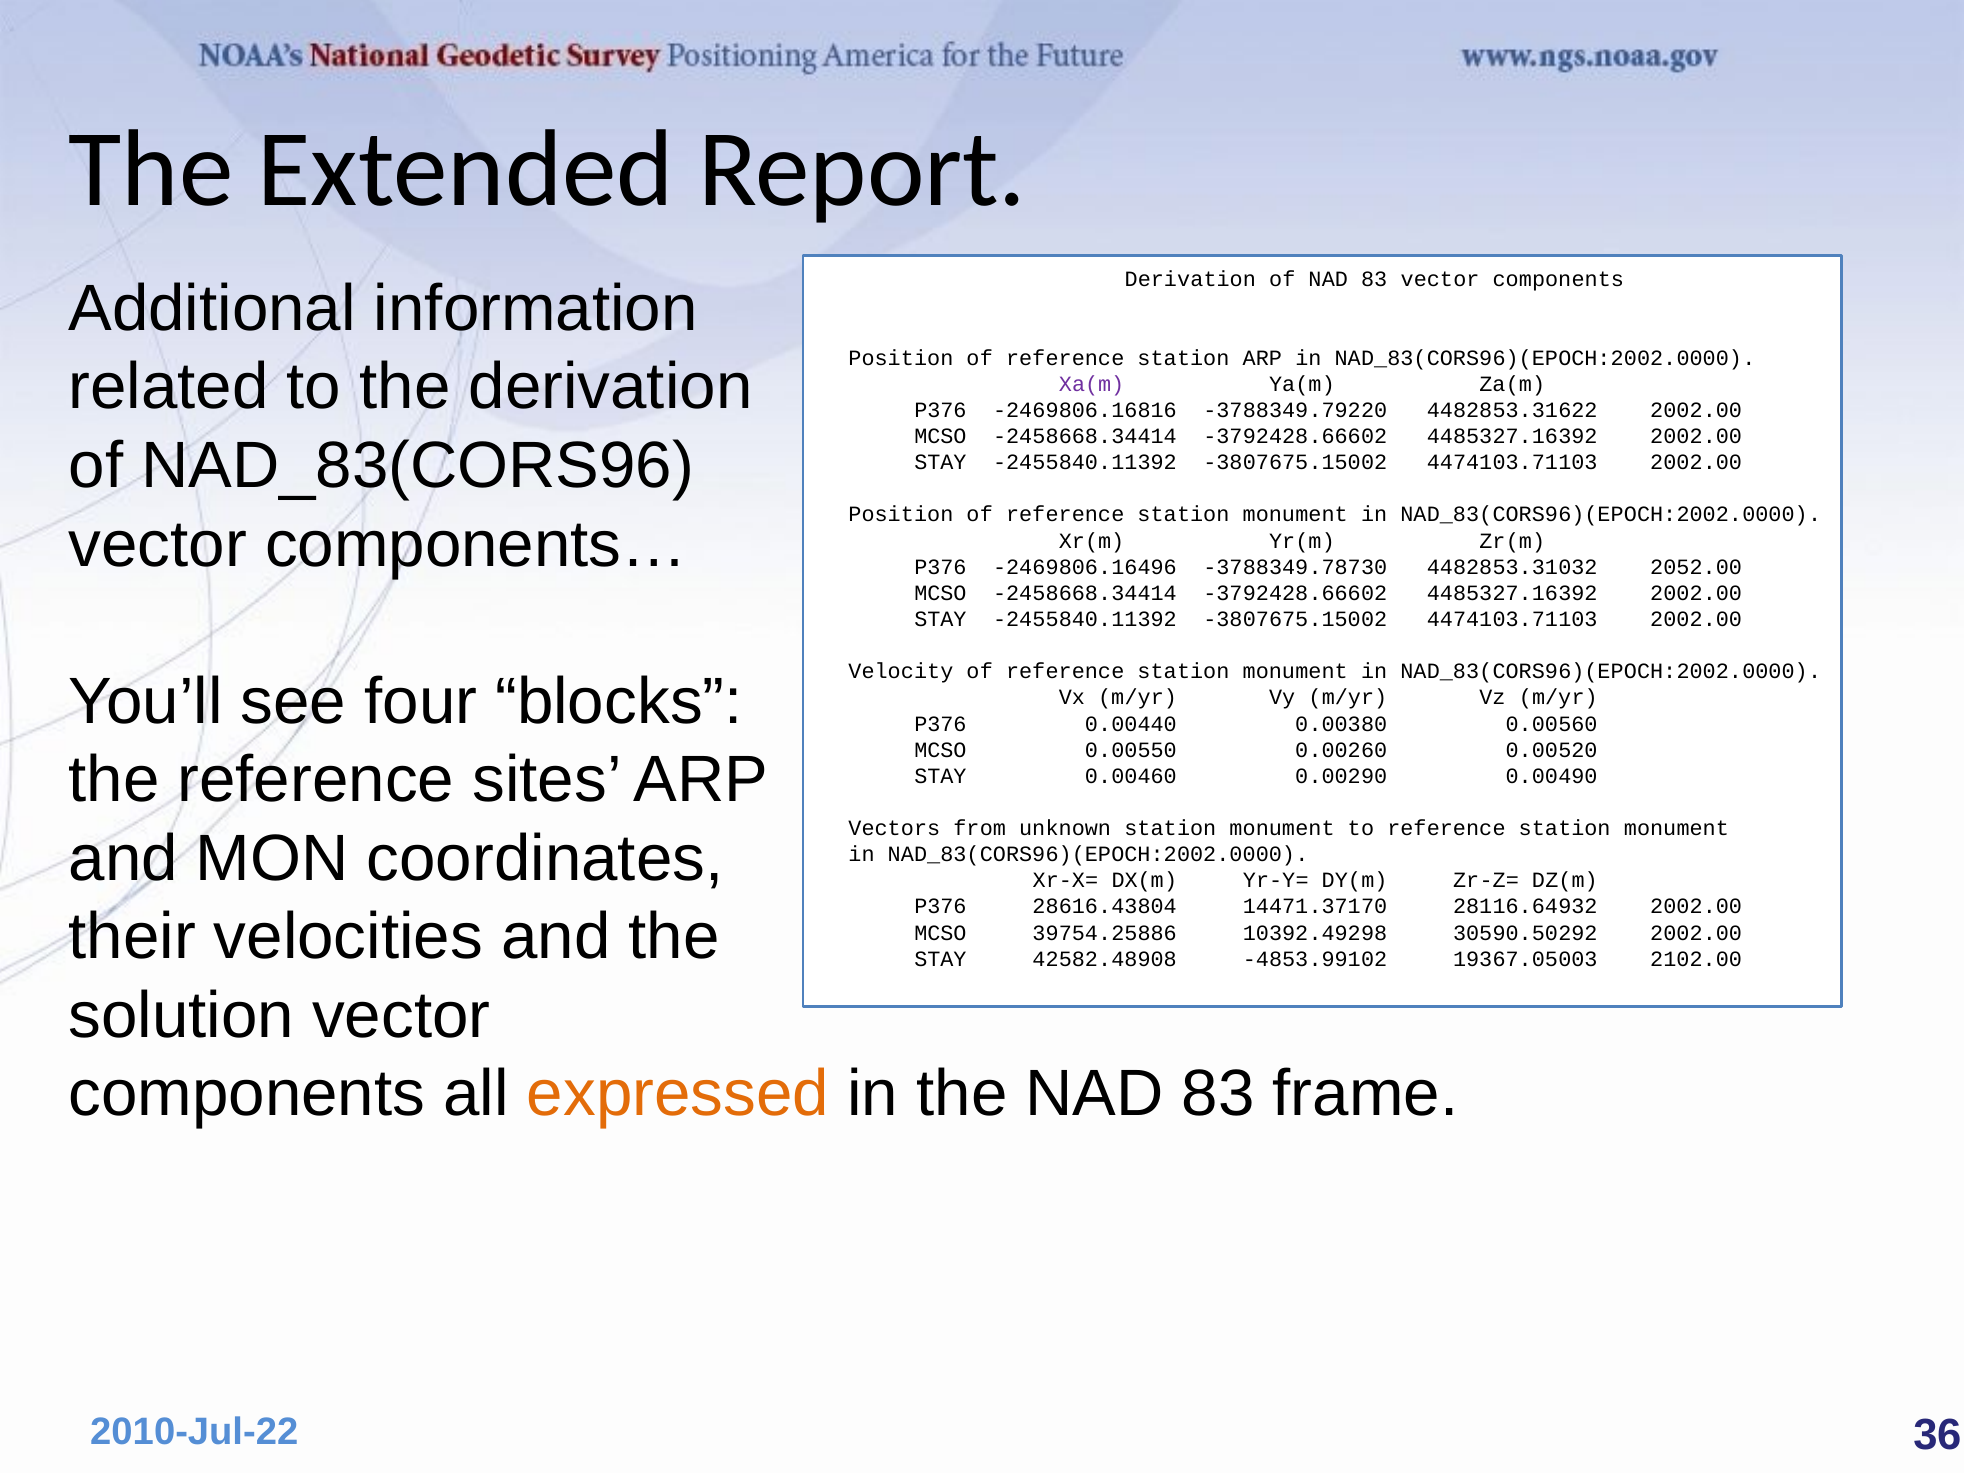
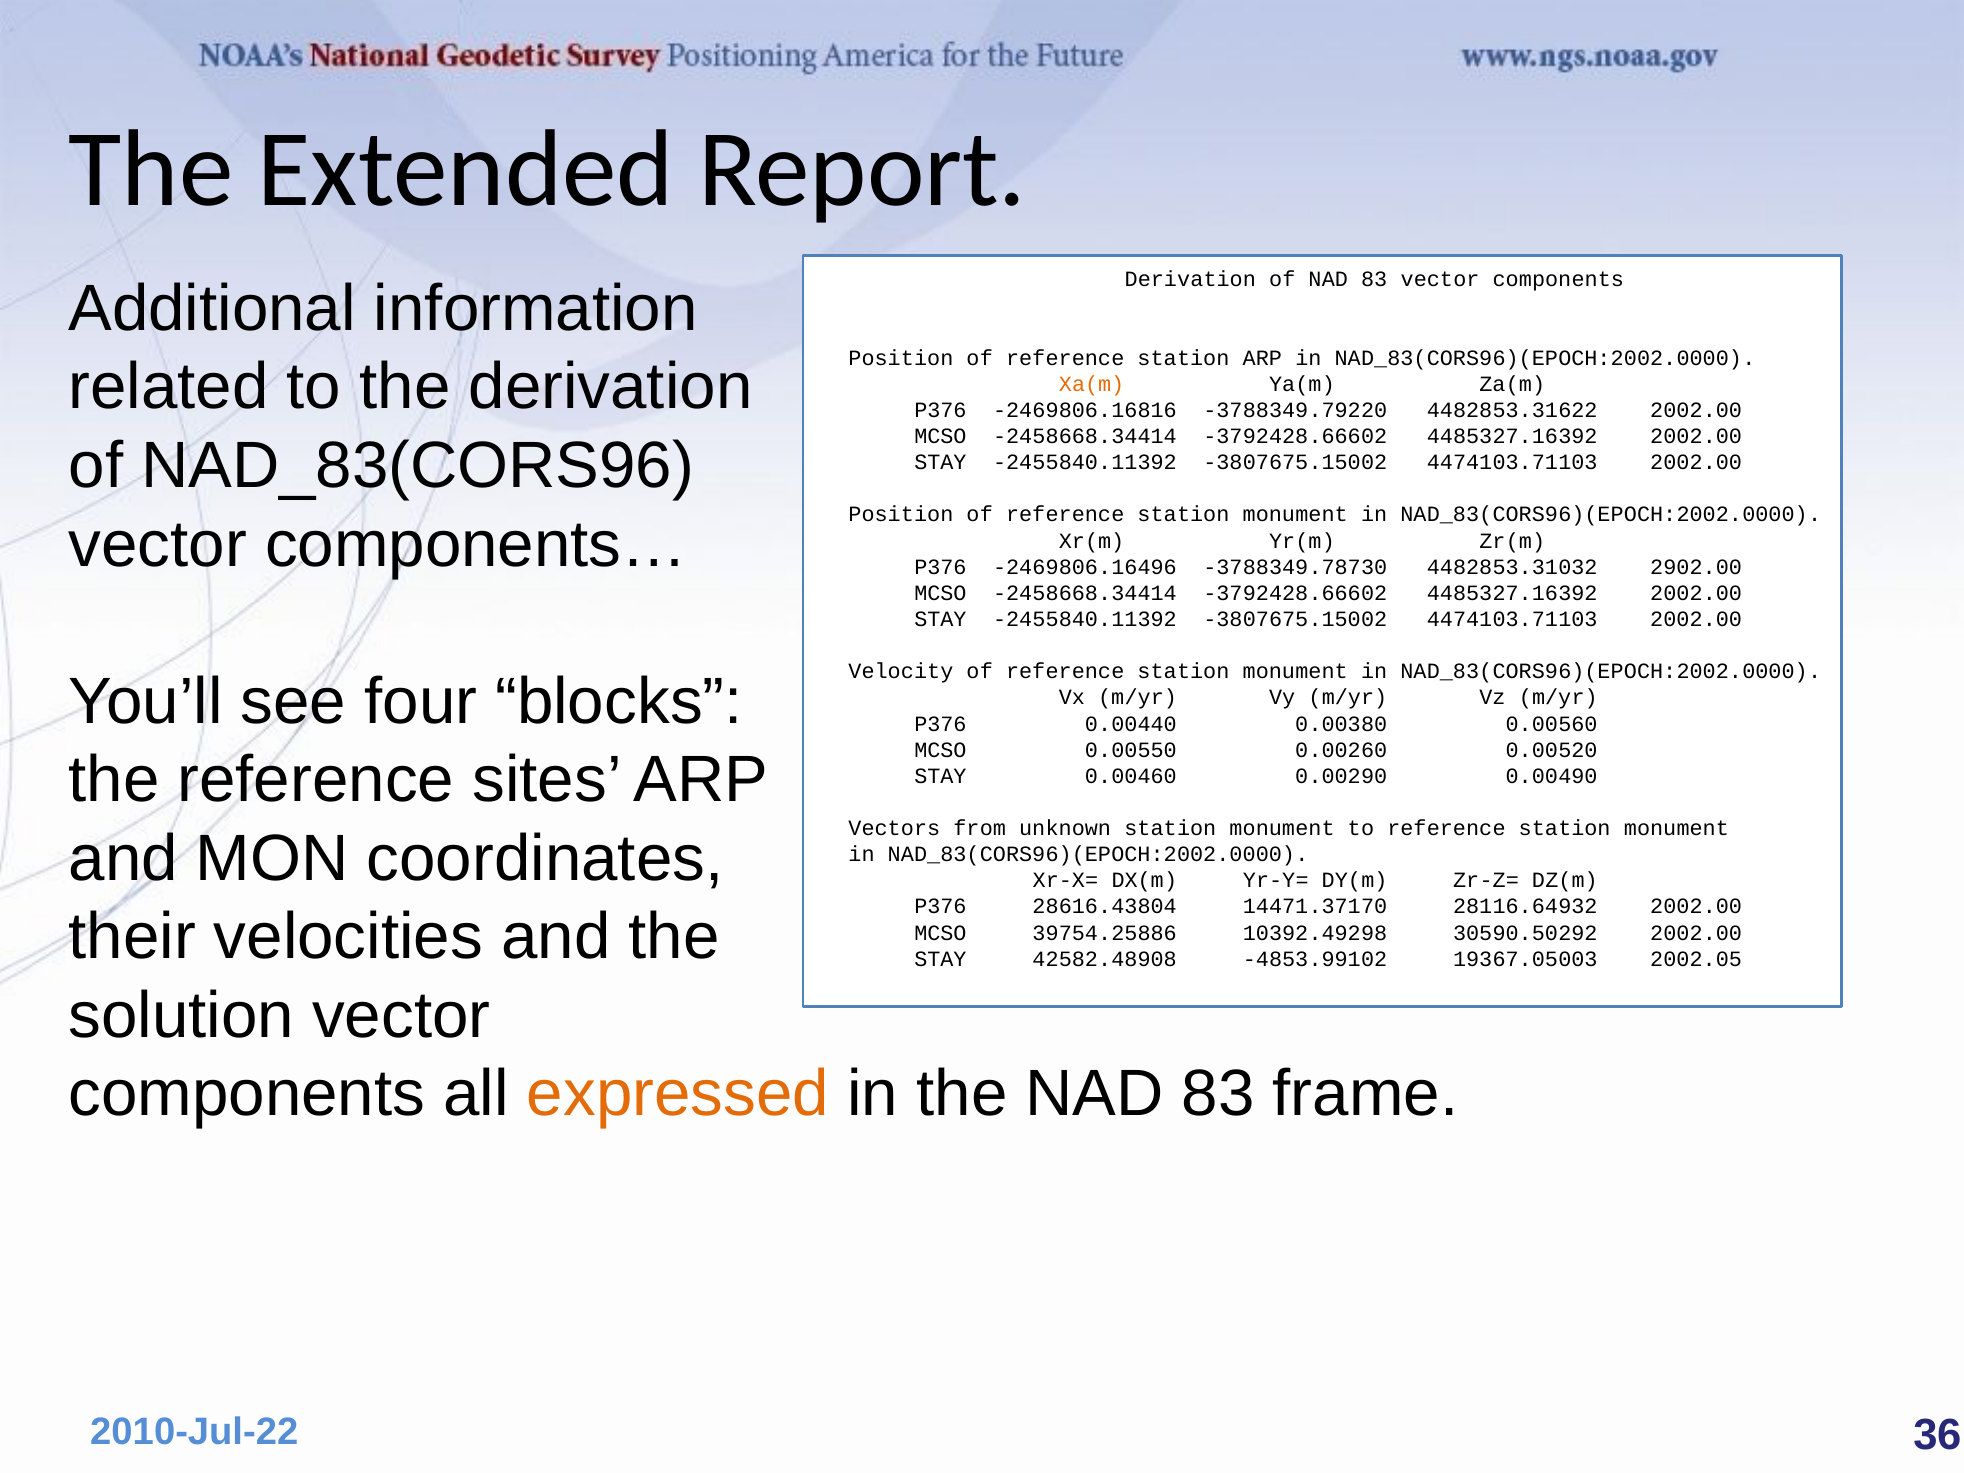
Xa(m colour: purple -> orange
2052.00: 2052.00 -> 2902.00
2102.00: 2102.00 -> 2002.05
